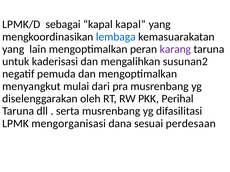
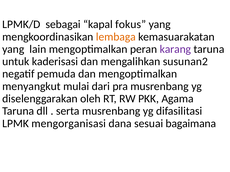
kapal kapal: kapal -> fokus
lembaga colour: blue -> orange
Perihal: Perihal -> Agama
perdesaan: perdesaan -> bagaimana
